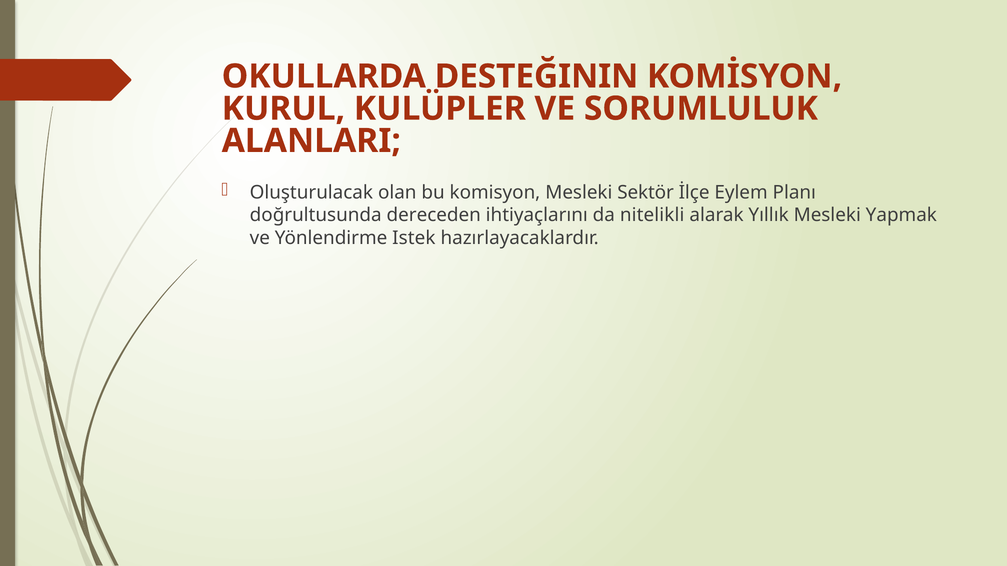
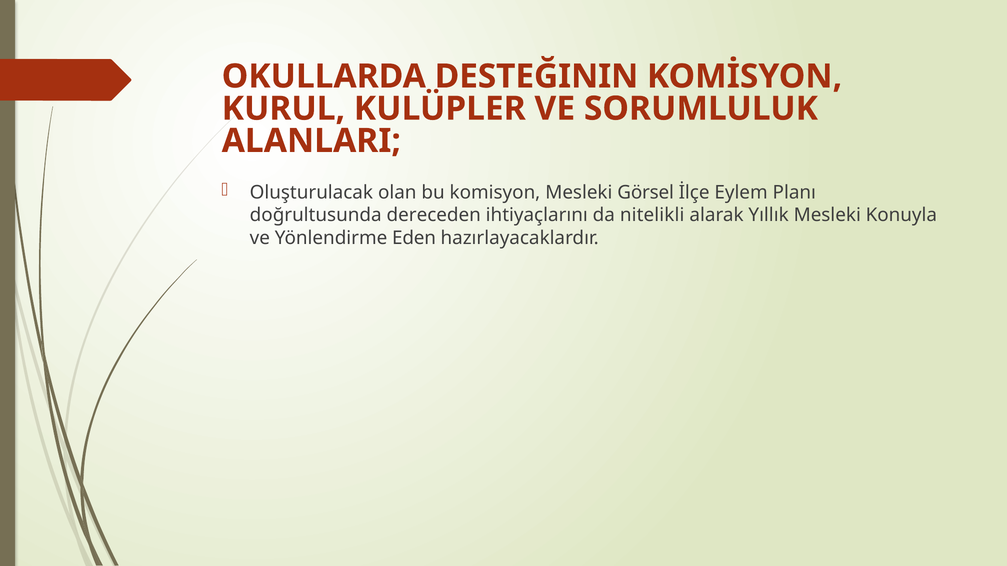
Sektör: Sektör -> Görsel
Yapmak: Yapmak -> Konuyla
Istek: Istek -> Eden
